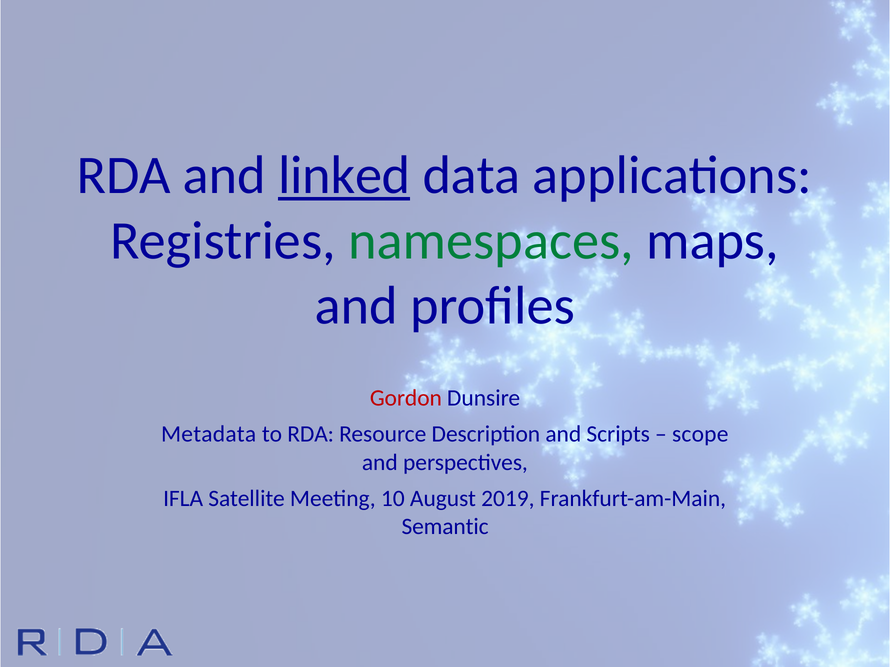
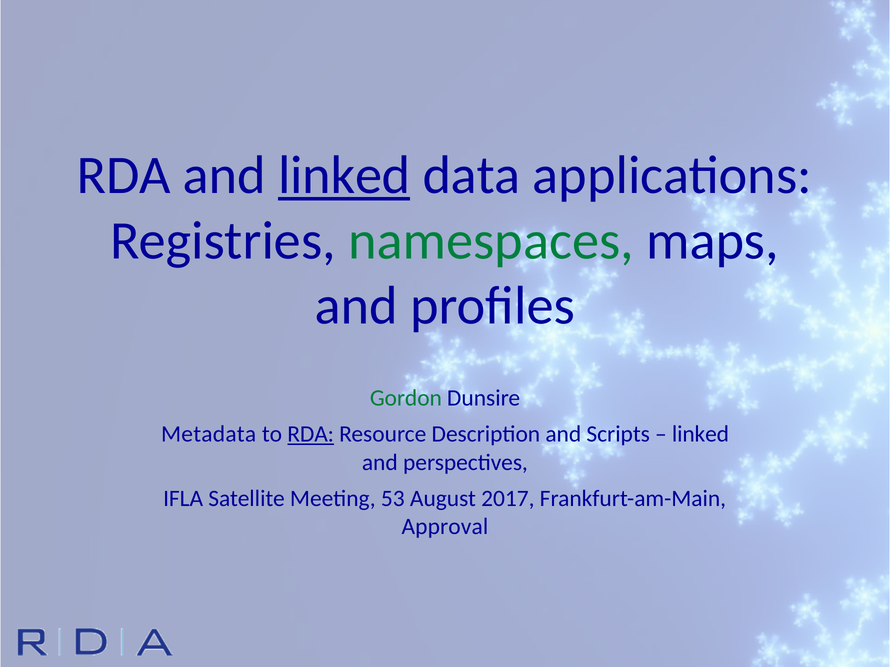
Gordon colour: red -> green
RDA at (311, 435) underline: none -> present
scope at (700, 435): scope -> linked
10: 10 -> 53
2019: 2019 -> 2017
Semantic: Semantic -> Approval
